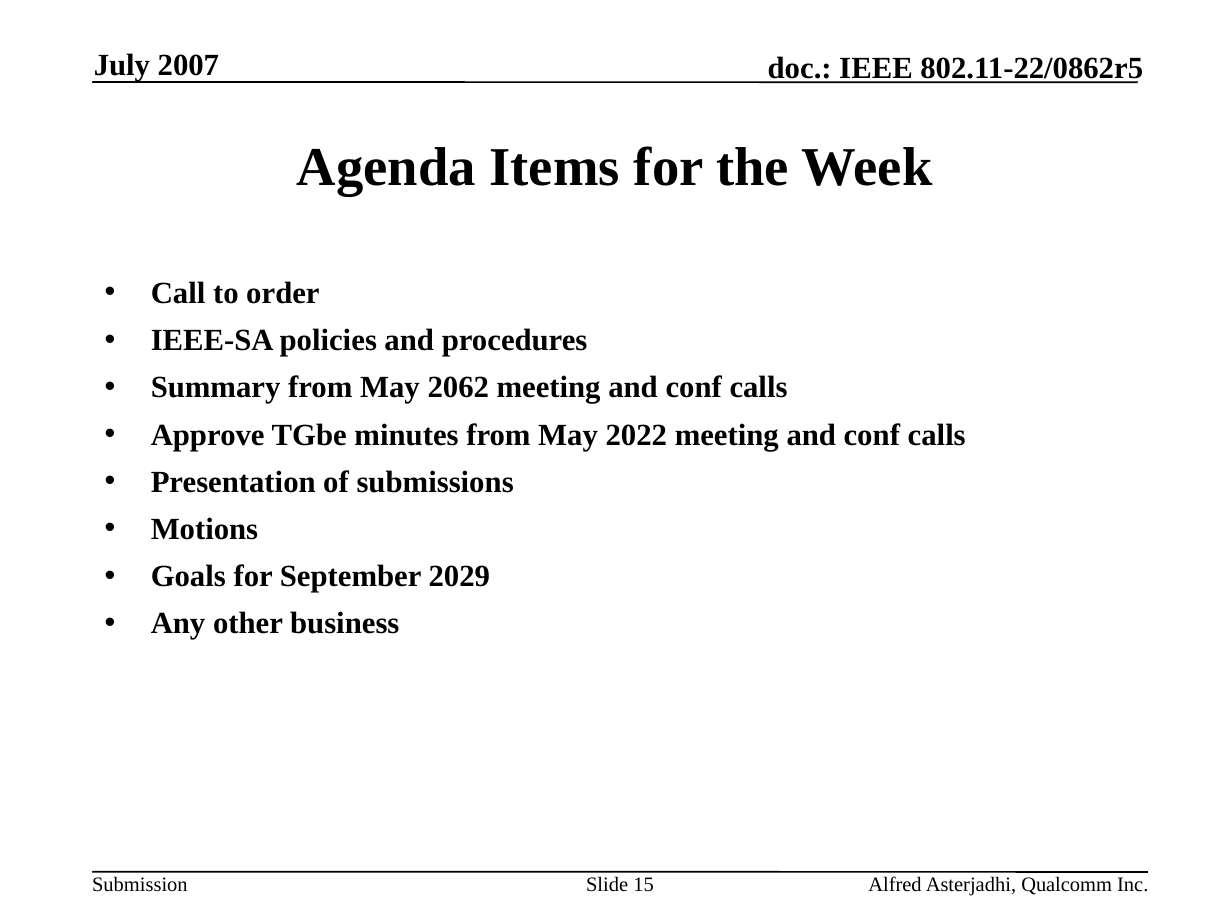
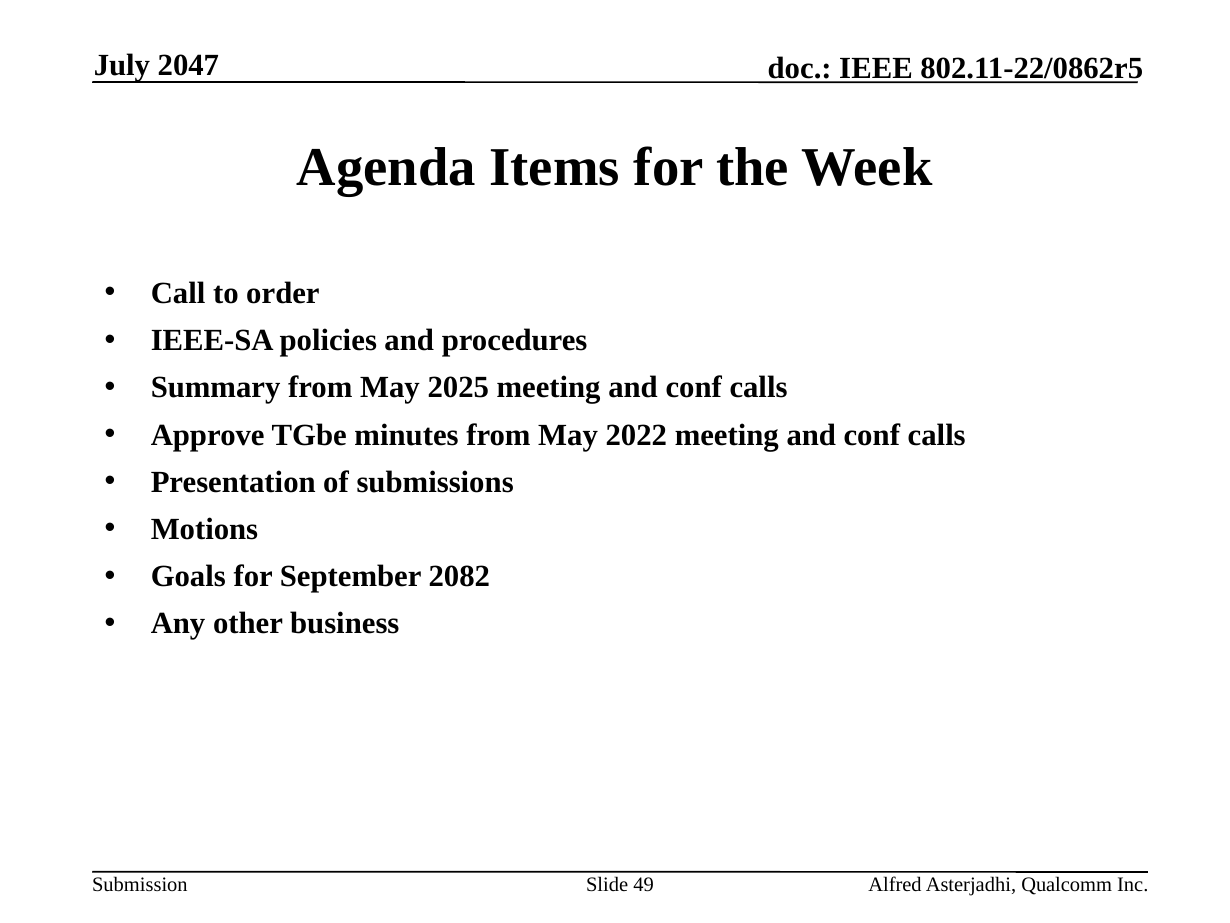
2007: 2007 -> 2047
2062: 2062 -> 2025
2029: 2029 -> 2082
15: 15 -> 49
